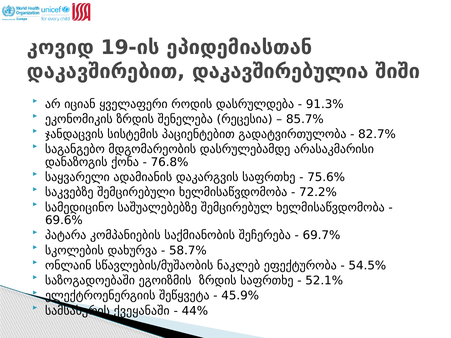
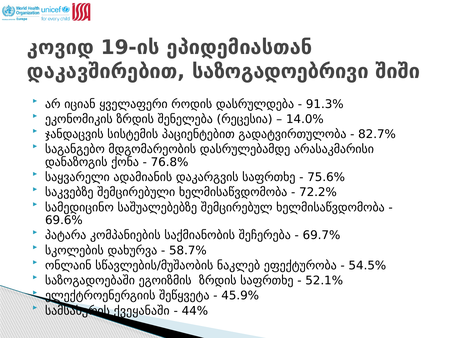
დაკავშირებულია: დაკავშირებულია -> საზოგადოებრივი
85.7%: 85.7% -> 14.0%
